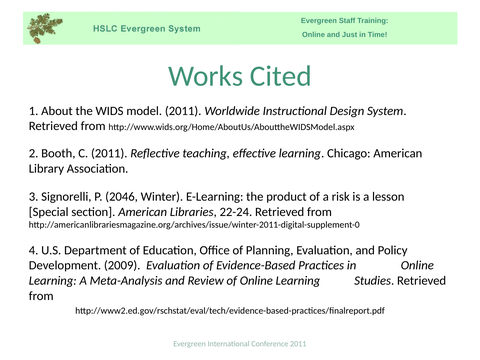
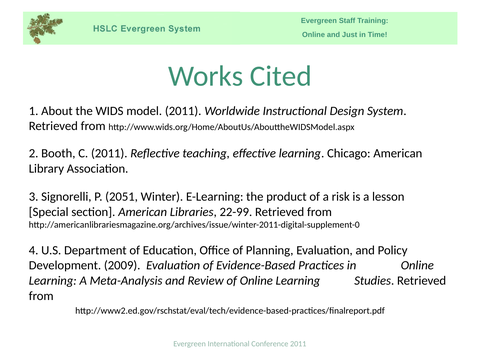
2046: 2046 -> 2051
22-24: 22-24 -> 22-99
